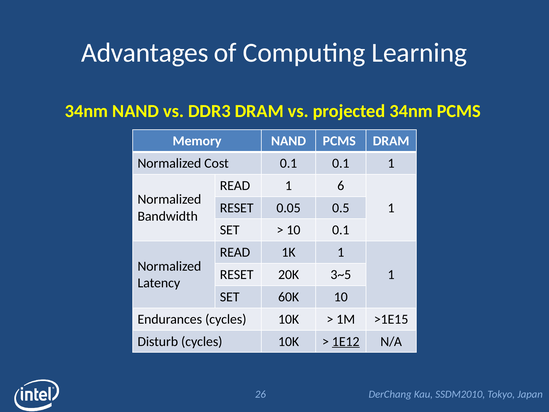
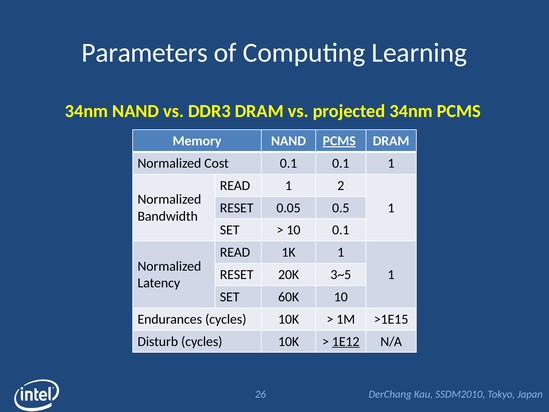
Advantages: Advantages -> Parameters
PCMS at (339, 141) underline: none -> present
6: 6 -> 2
